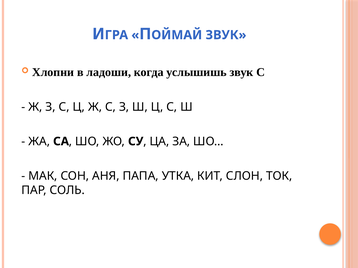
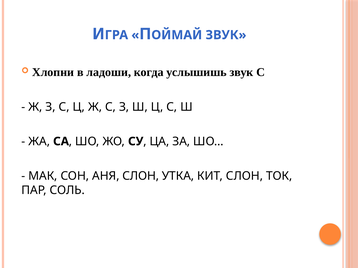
АНЯ ПАПА: ПАПА -> СЛОН
